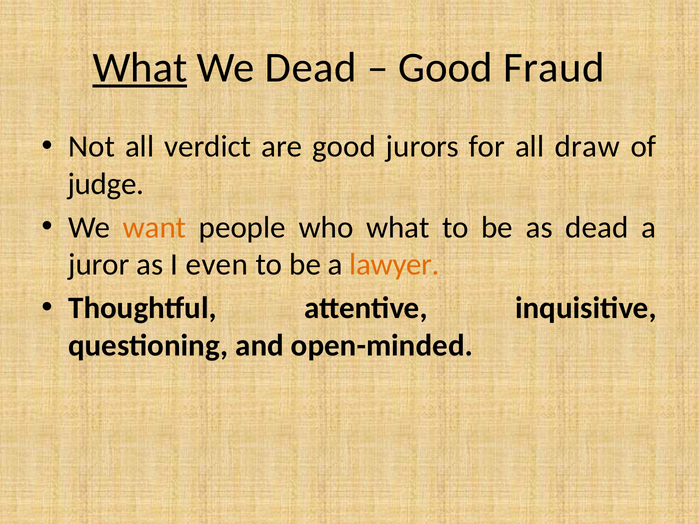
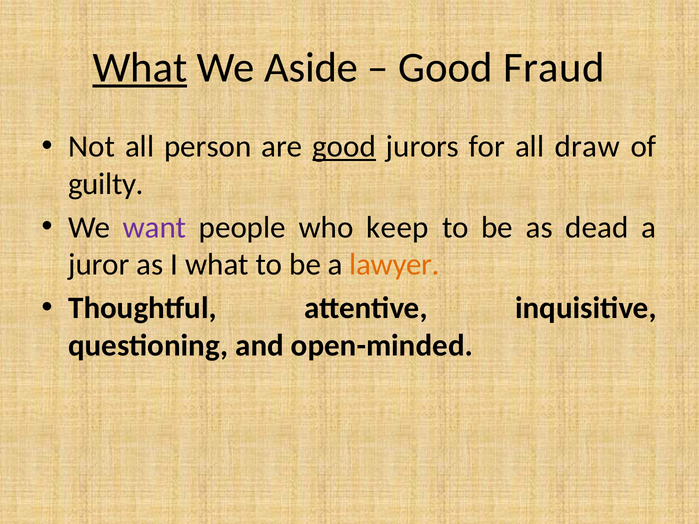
We Dead: Dead -> Aside
verdict: verdict -> person
good at (344, 147) underline: none -> present
judge: judge -> guilty
want colour: orange -> purple
who what: what -> keep
I even: even -> what
